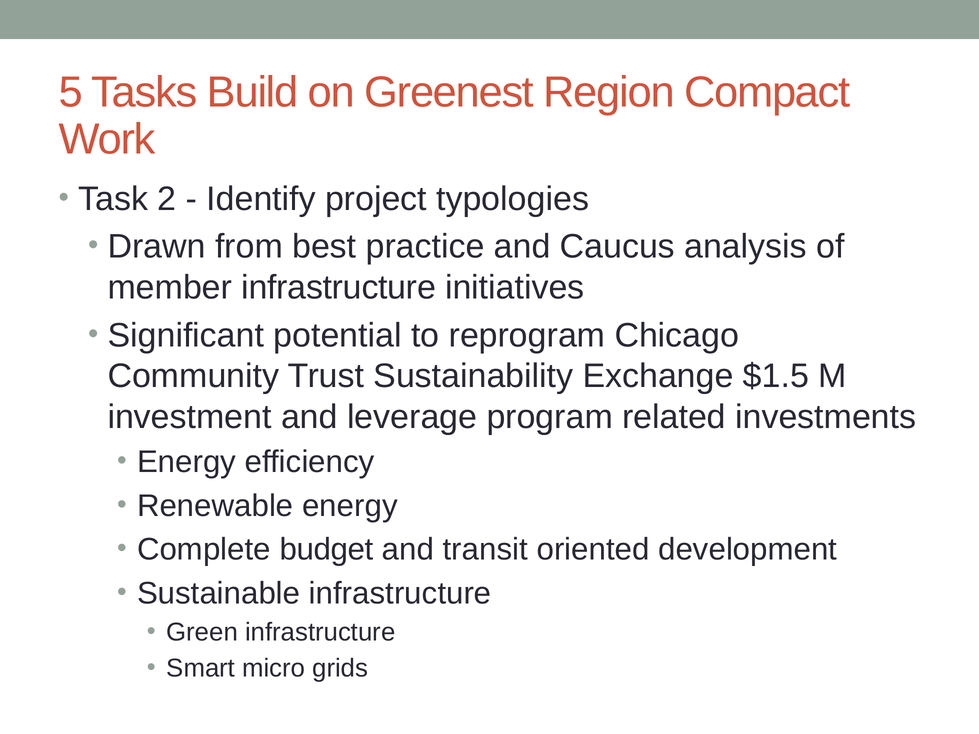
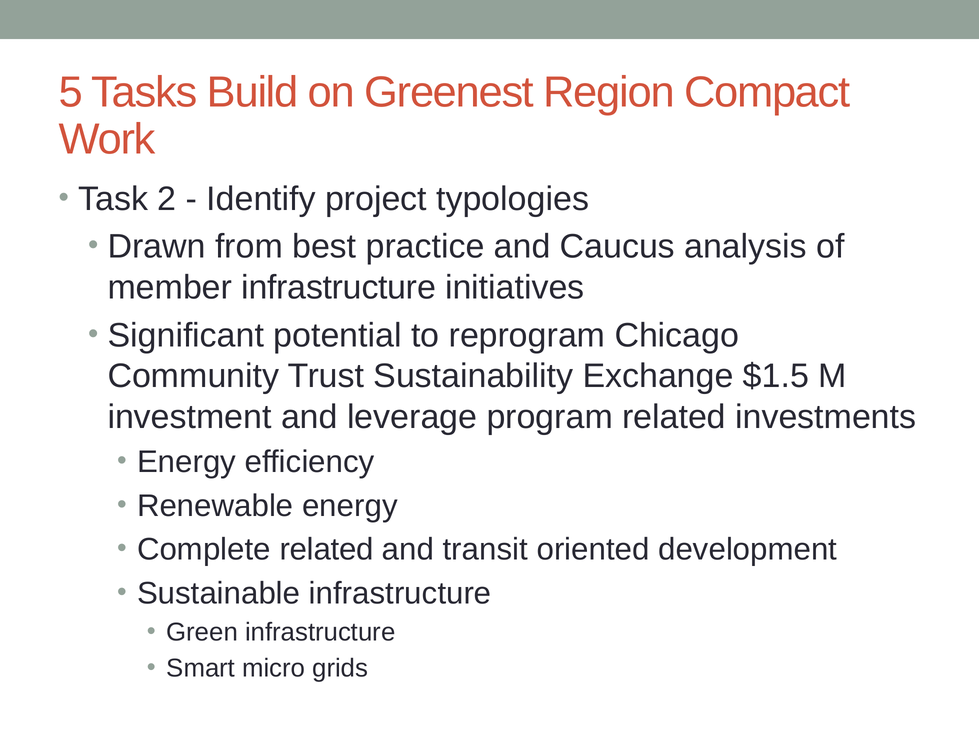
Complete budget: budget -> related
